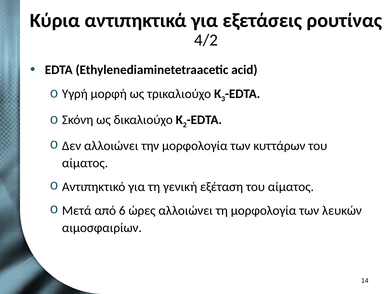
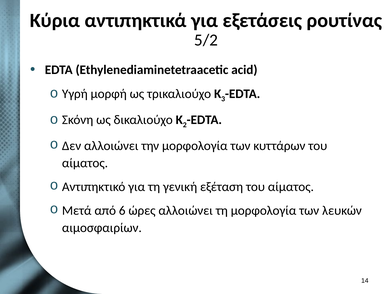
4/2: 4/2 -> 5/2
